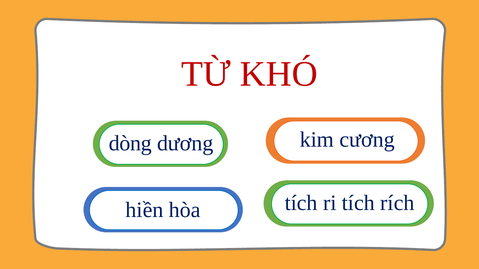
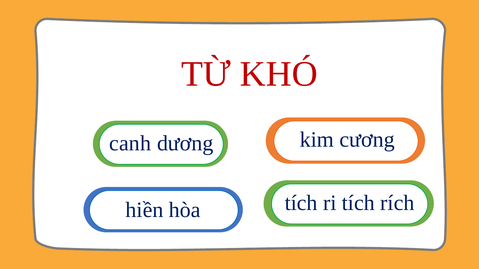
dòng: dòng -> canh
